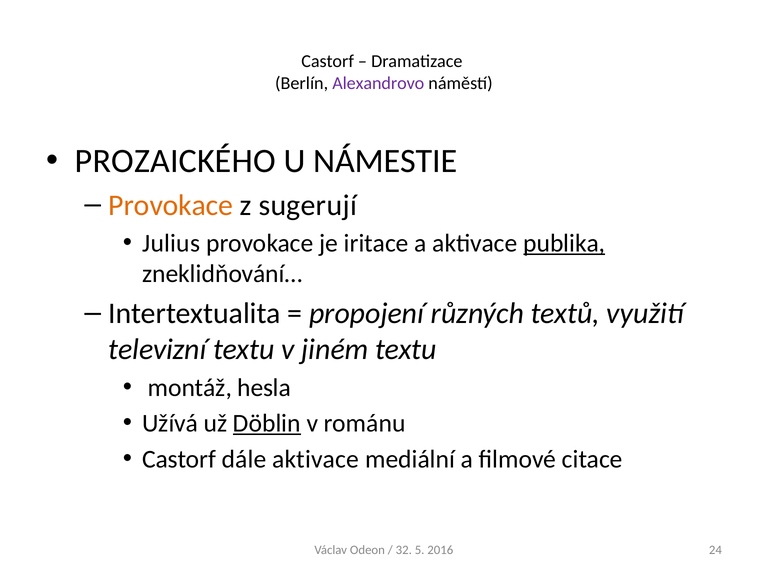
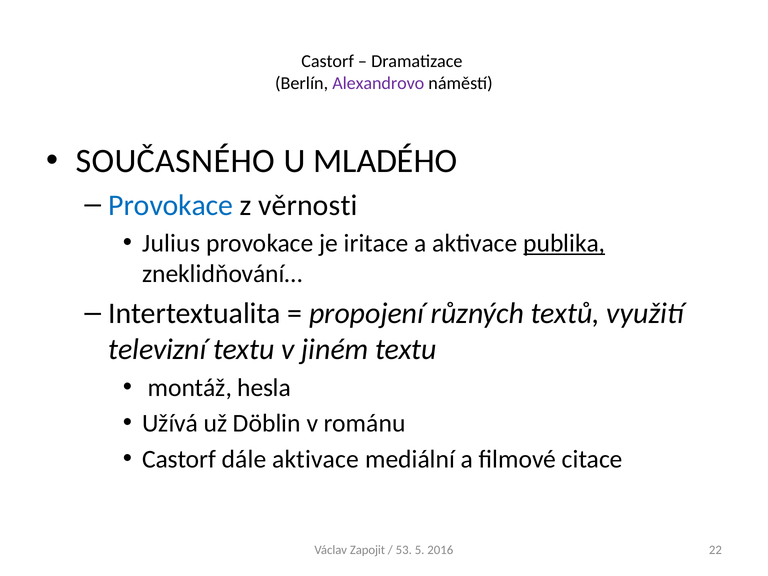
PROZAICKÉHO: PROZAICKÉHO -> SOUČASNÉHO
NÁMESTIE: NÁMESTIE -> MLADÉHO
Provokace at (171, 205) colour: orange -> blue
sugerují: sugerují -> věrnosti
Döblin underline: present -> none
Odeon: Odeon -> Zapojit
32: 32 -> 53
24: 24 -> 22
